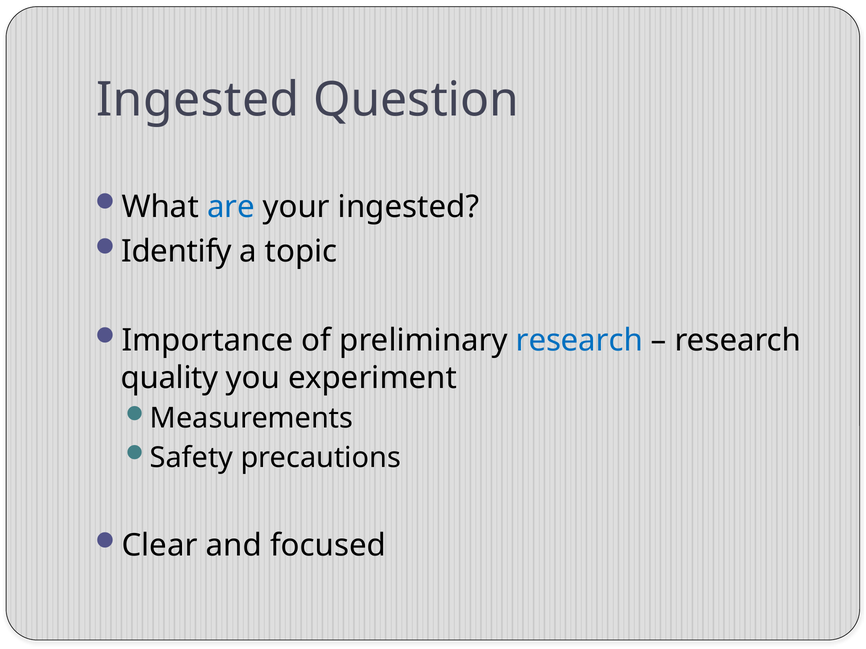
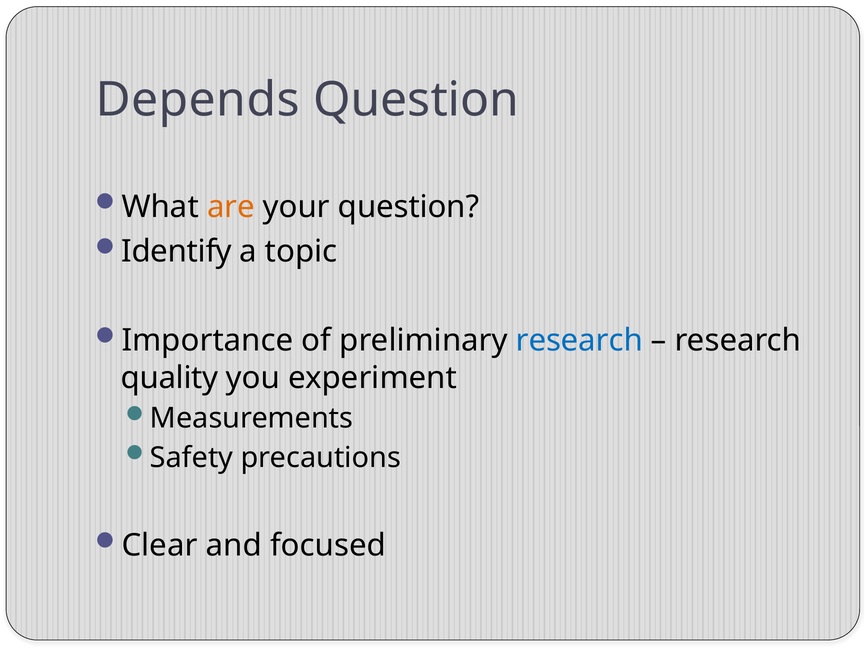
Ingested at (198, 100): Ingested -> Depends
are colour: blue -> orange
your ingested: ingested -> question
